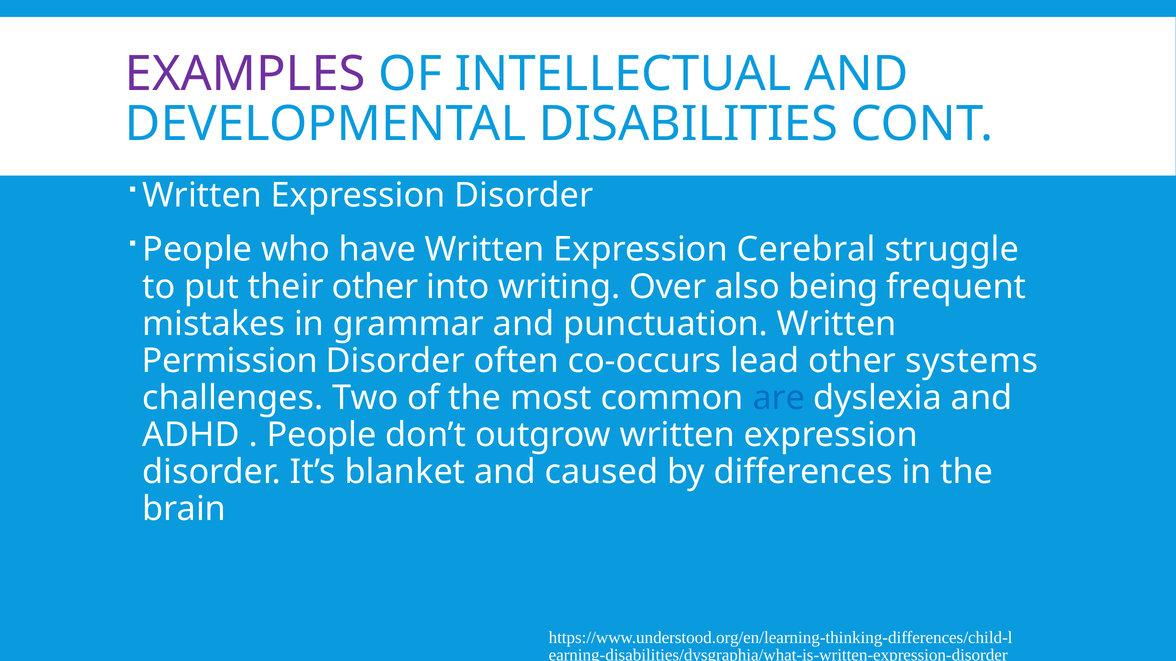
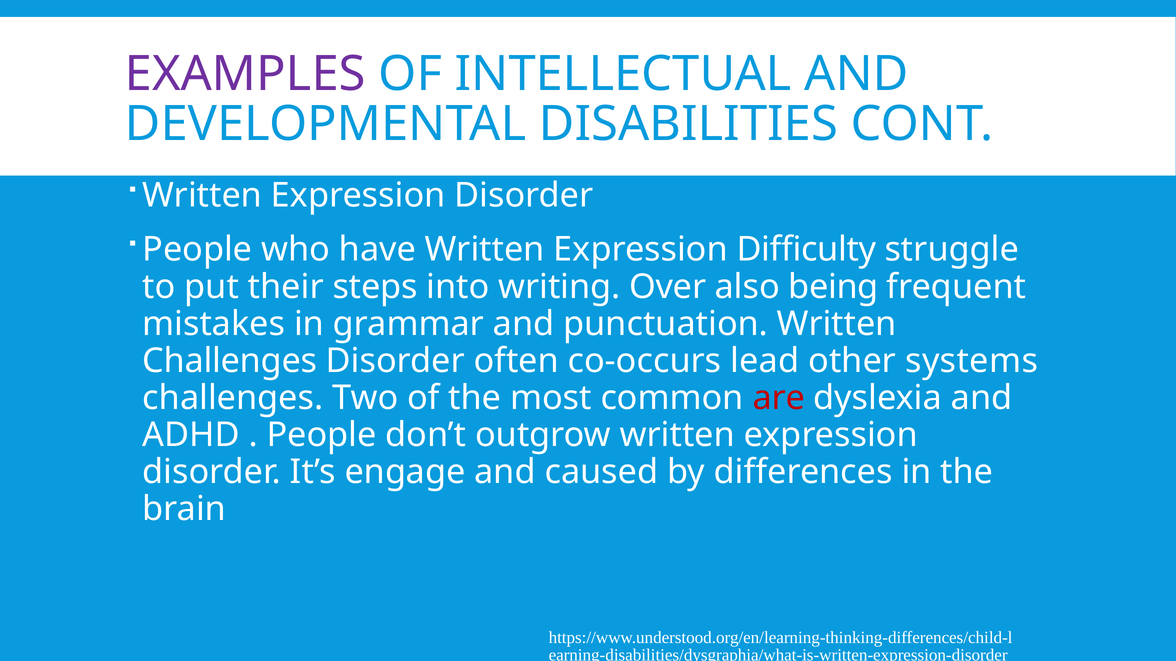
Cerebral: Cerebral -> Difficulty
their other: other -> steps
Permission at (230, 361): Permission -> Challenges
are colour: blue -> red
blanket: blanket -> engage
